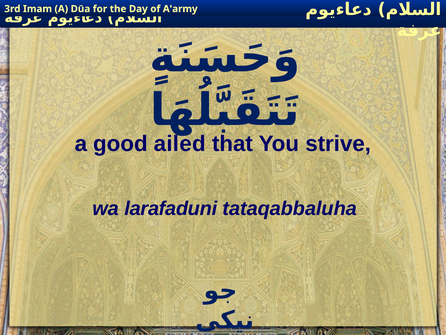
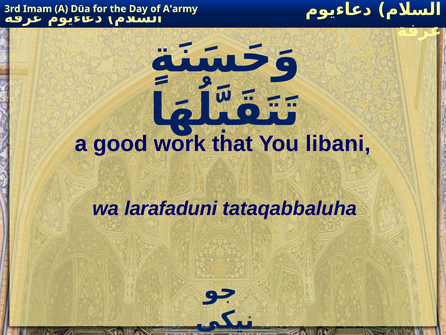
ailed: ailed -> work
strive: strive -> libani
